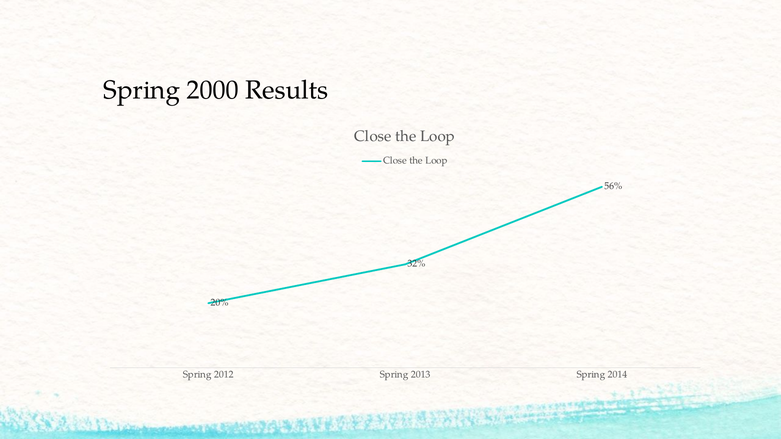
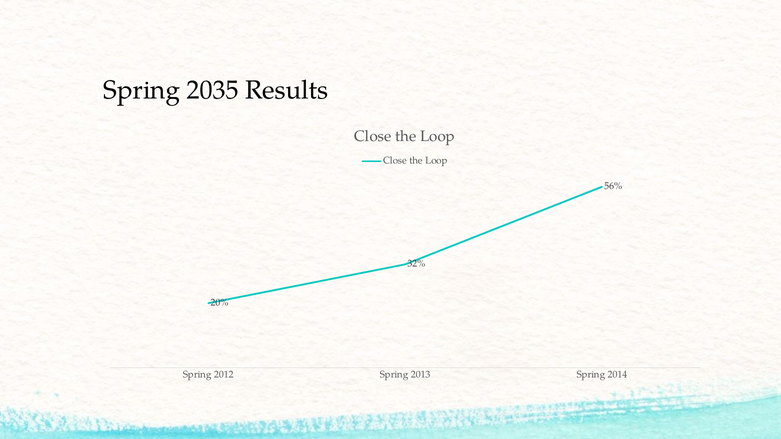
2000: 2000 -> 2035
